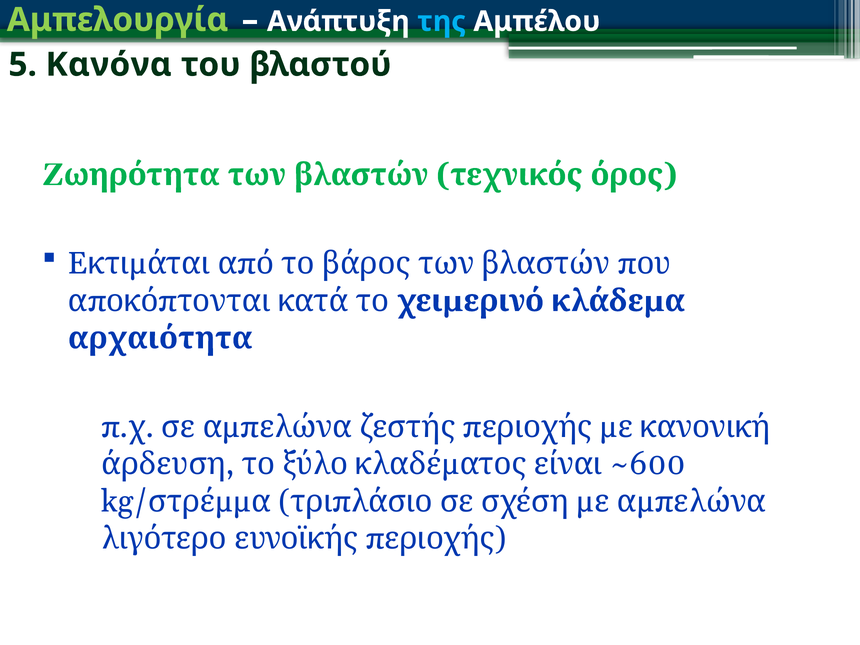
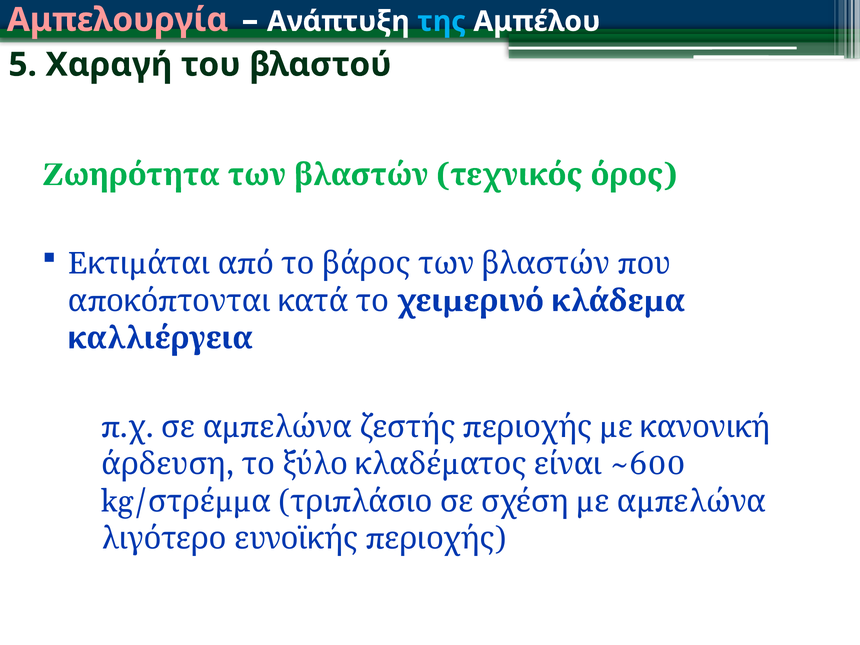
Αμπελουργία colour: light green -> pink
Κανόνα: Κανόνα -> Χαραγή
αρχαιότητα: αρχαιότητα -> καλλιέργεια
